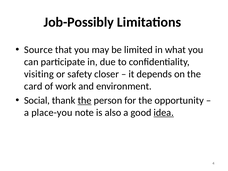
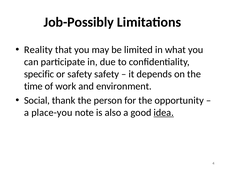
Source: Source -> Reality
visiting: visiting -> specific
safety closer: closer -> safety
card: card -> time
the at (85, 100) underline: present -> none
